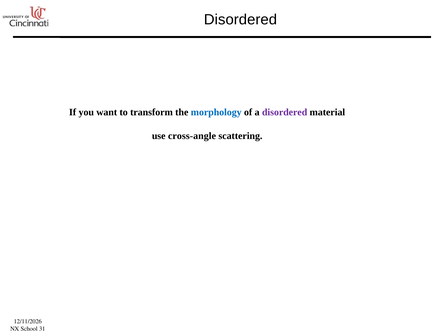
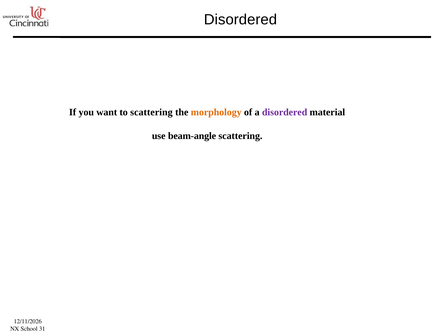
to transform: transform -> scattering
morphology colour: blue -> orange
cross-angle: cross-angle -> beam-angle
